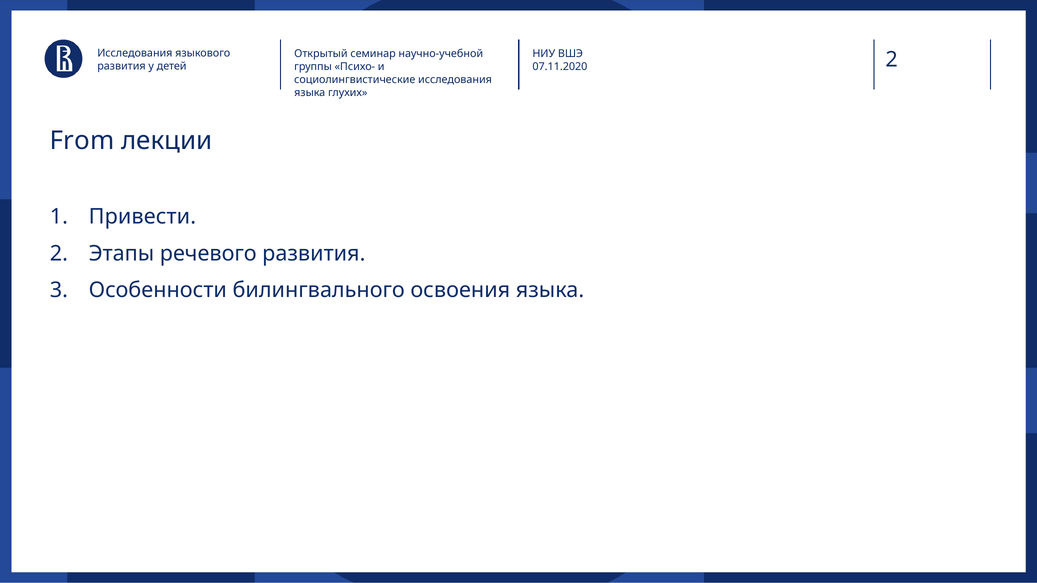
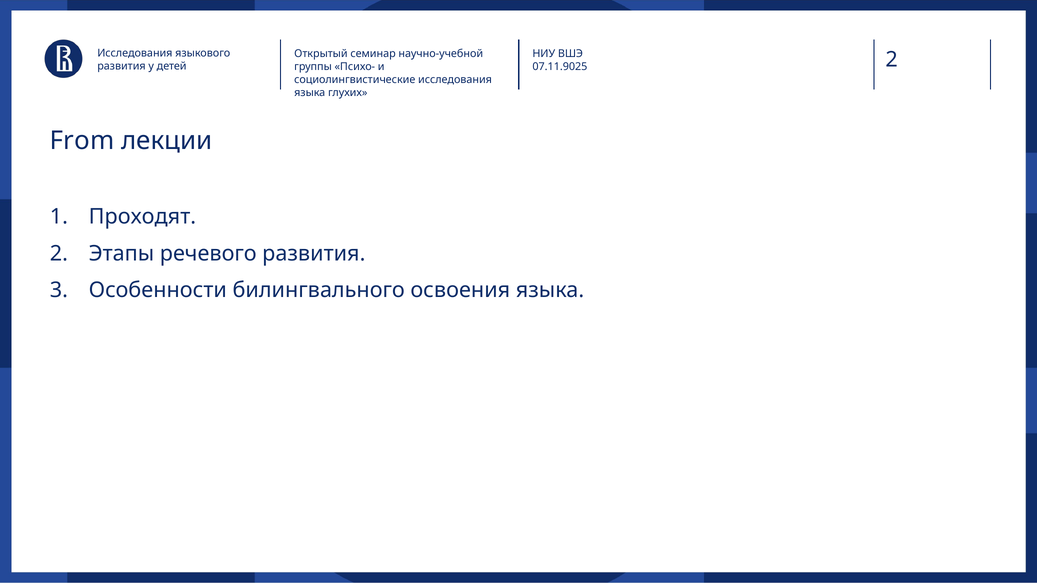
07.11.2020: 07.11.2020 -> 07.11.9025
Привести: Привести -> Проходят
